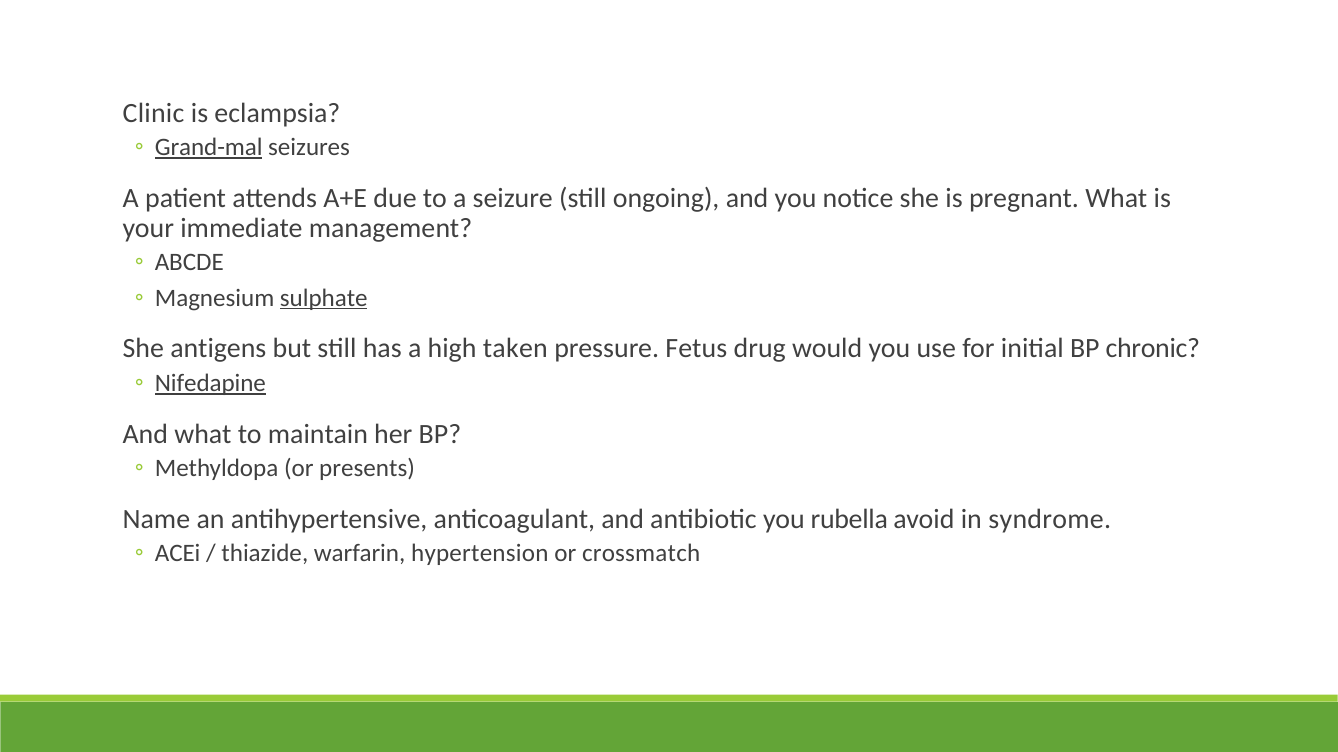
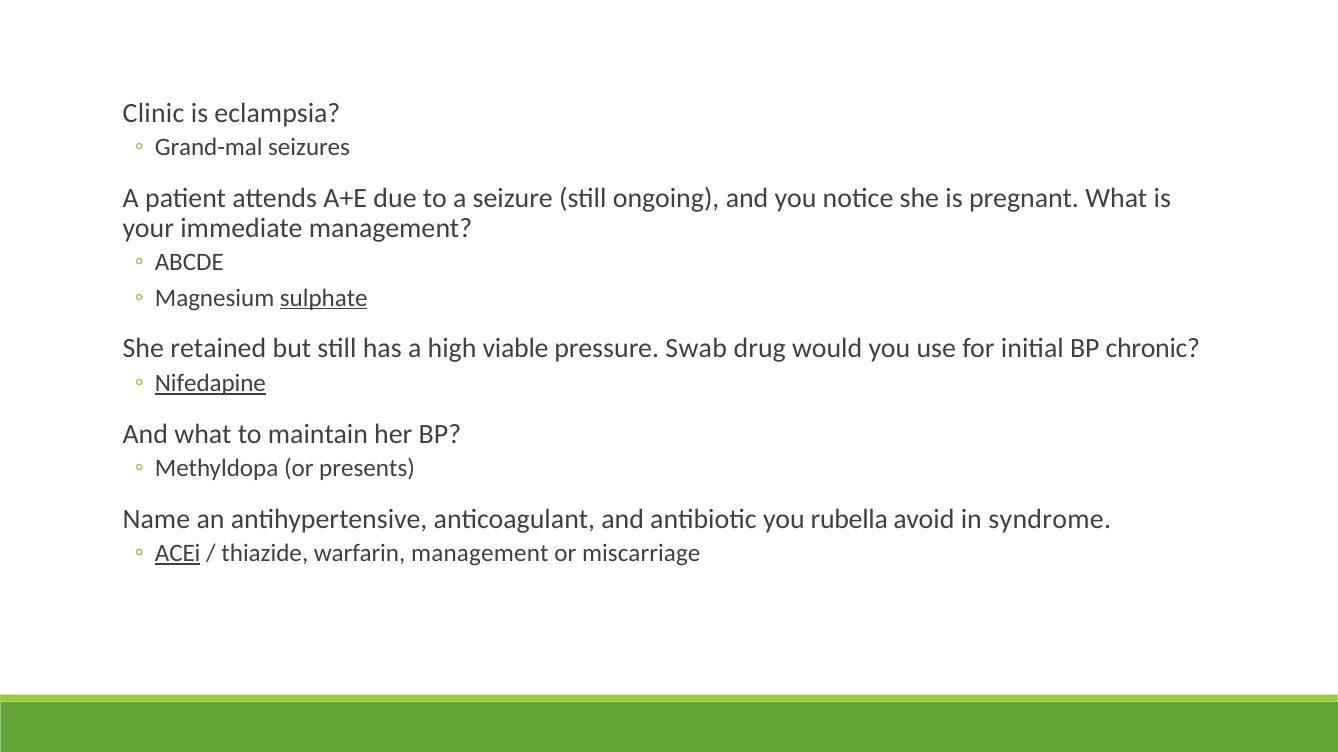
Grand-mal underline: present -> none
antigens: antigens -> retained
taken: taken -> viable
Fetus: Fetus -> Swab
ACEi underline: none -> present
warfarin hypertension: hypertension -> management
crossmatch: crossmatch -> miscarriage
